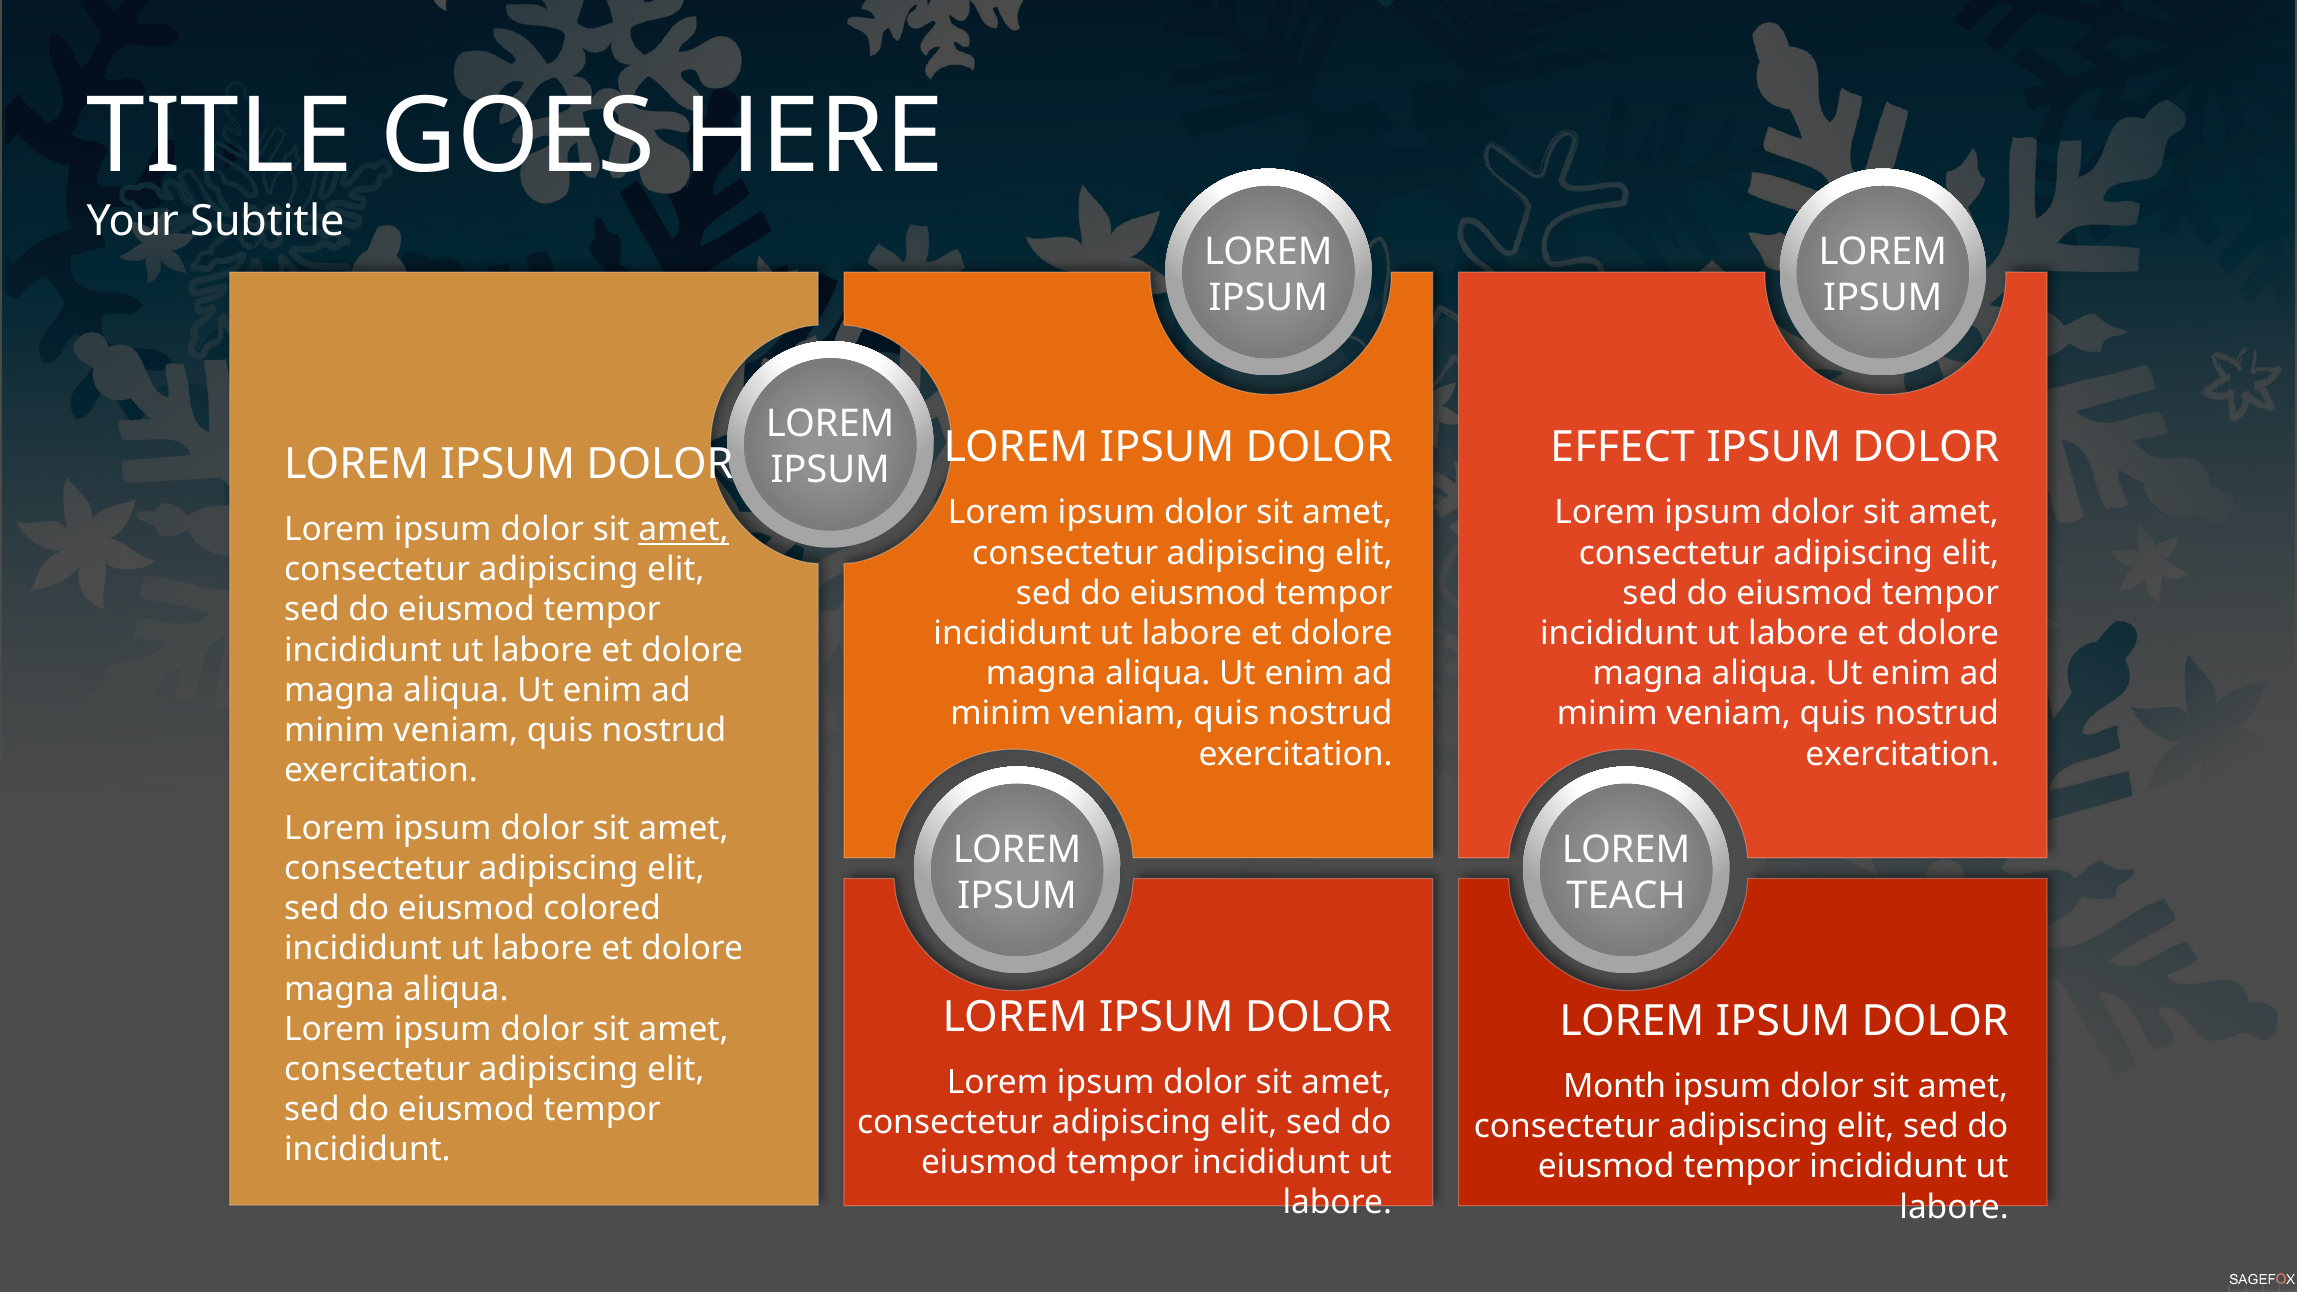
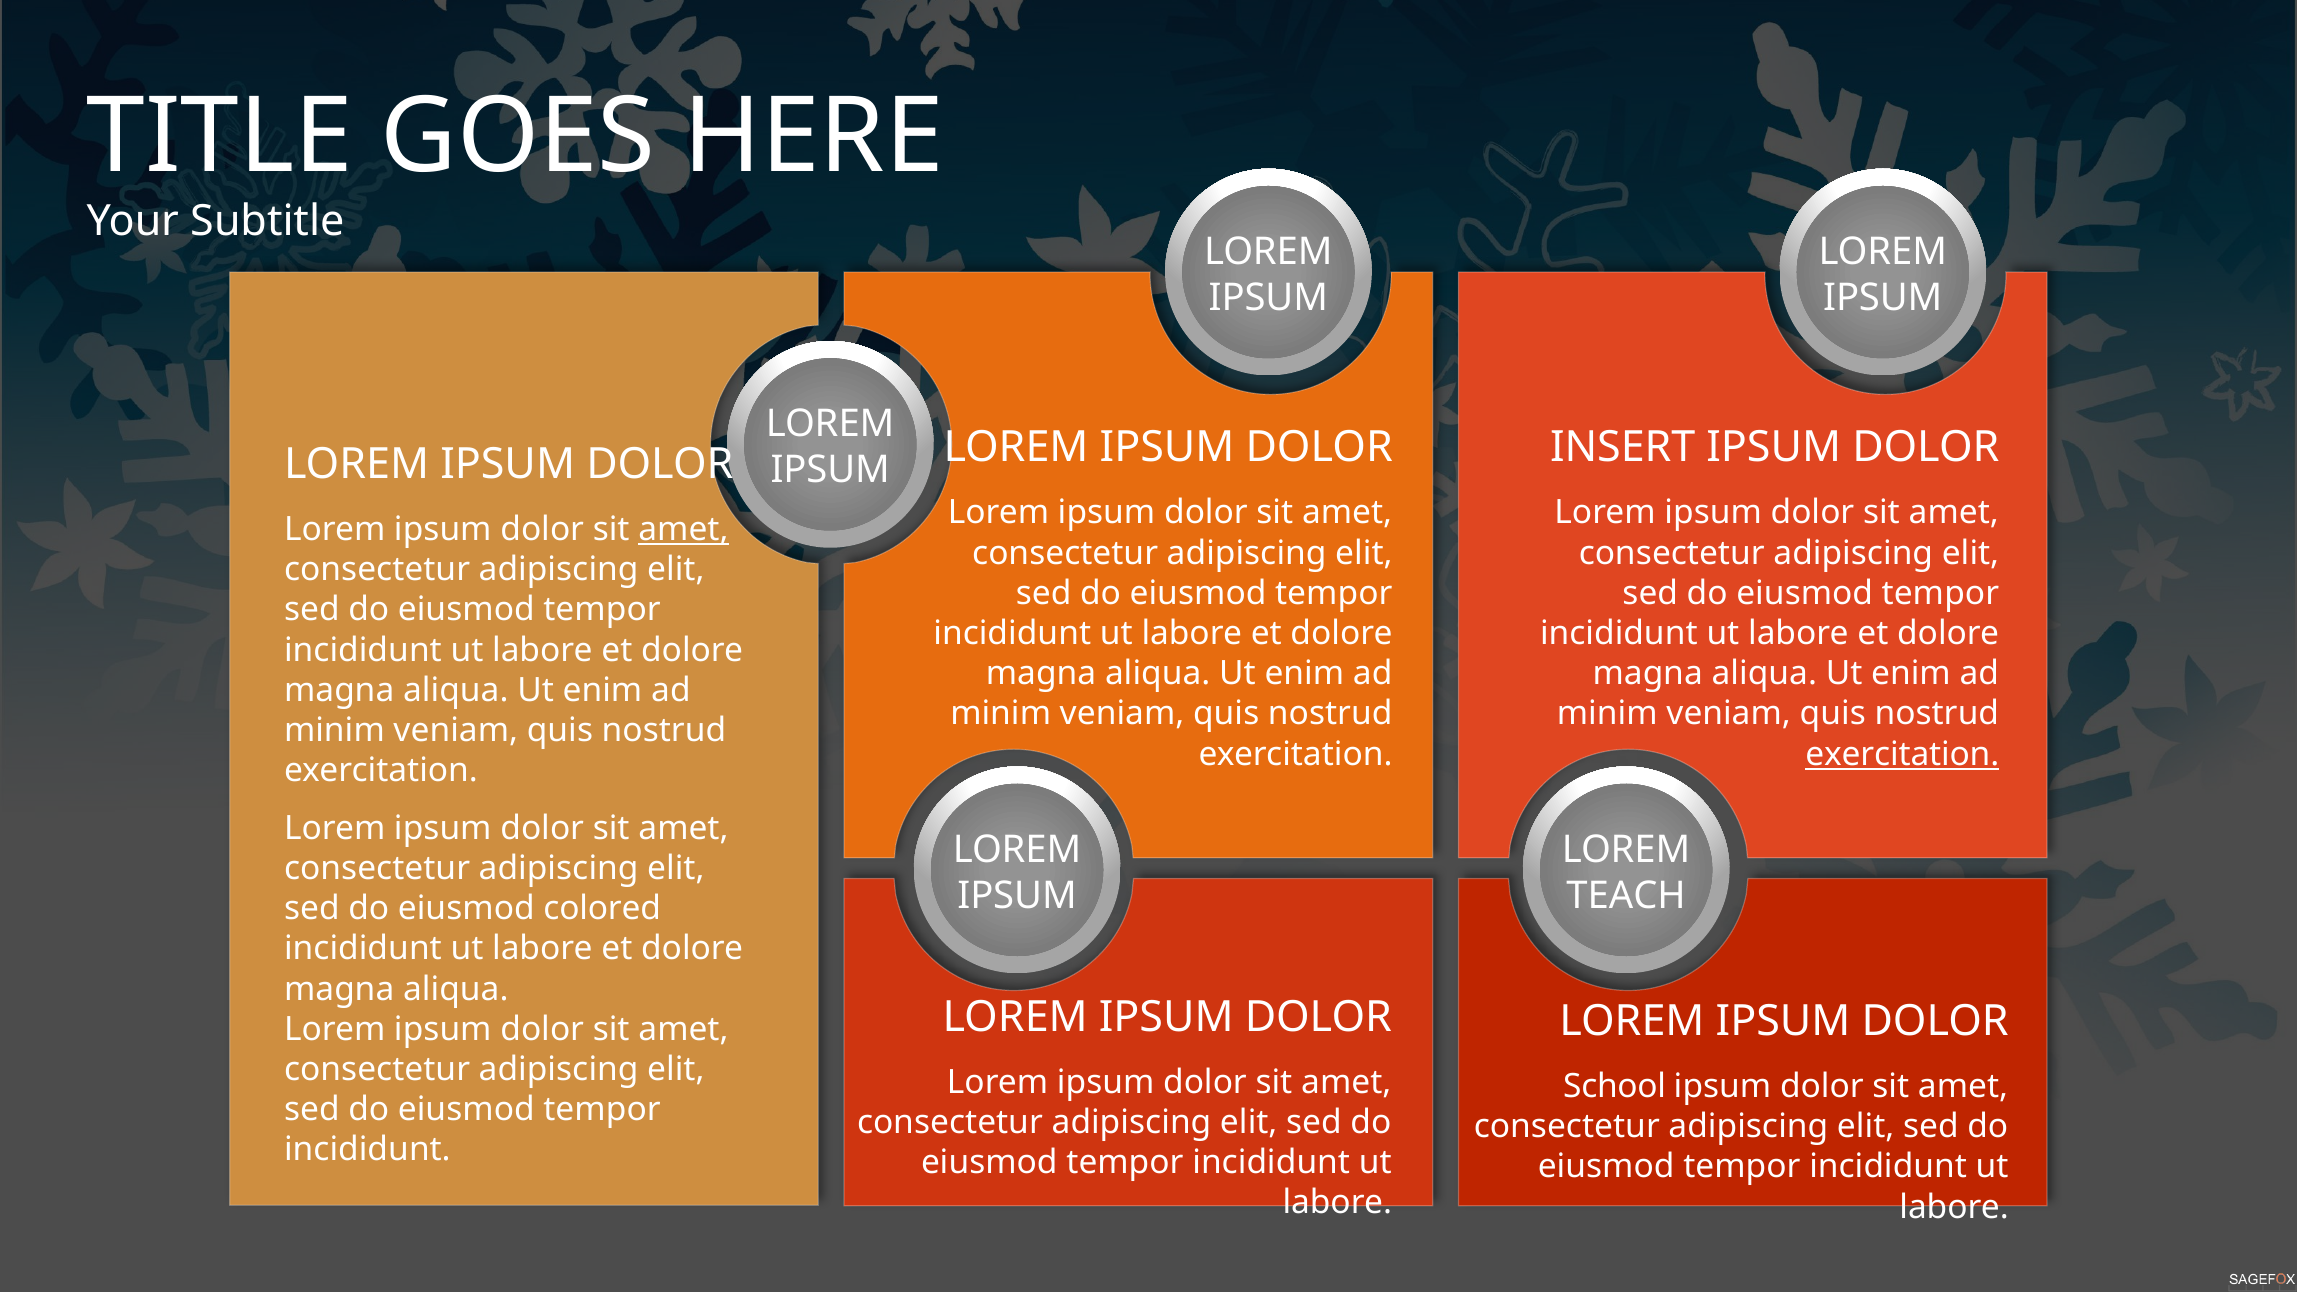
EFFECT: EFFECT -> INSERT
exercitation at (1902, 754) underline: none -> present
Month: Month -> School
